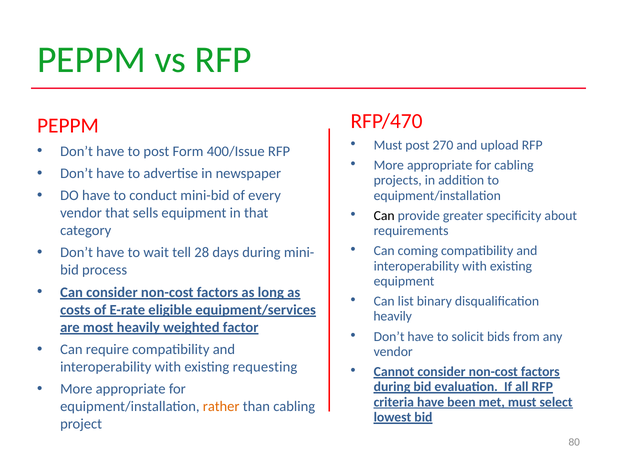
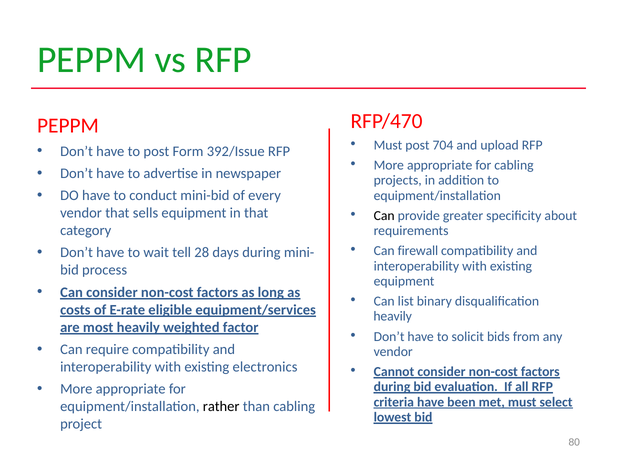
270: 270 -> 704
400/Issue: 400/Issue -> 392/Issue
coming: coming -> firewall
requesting: requesting -> electronics
rather colour: orange -> black
